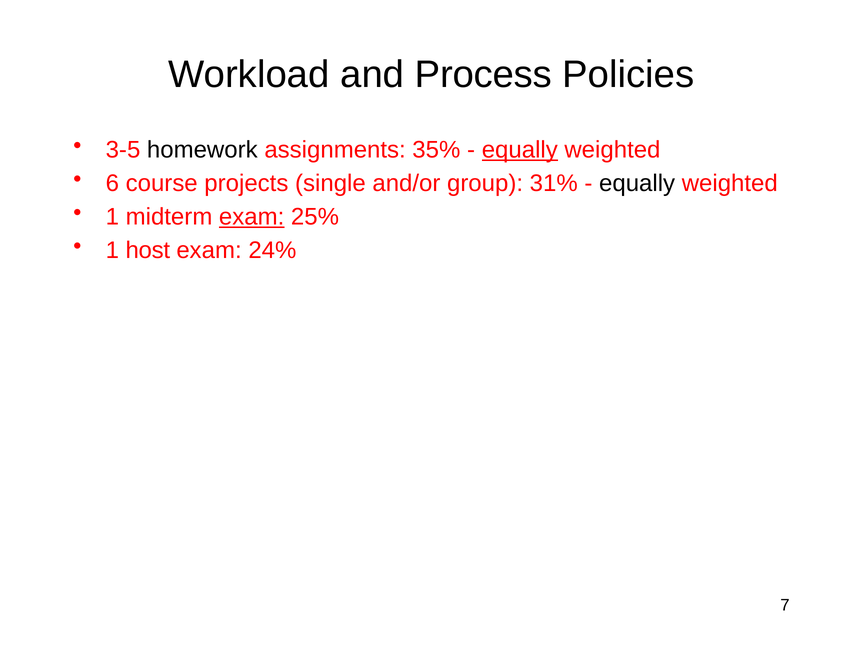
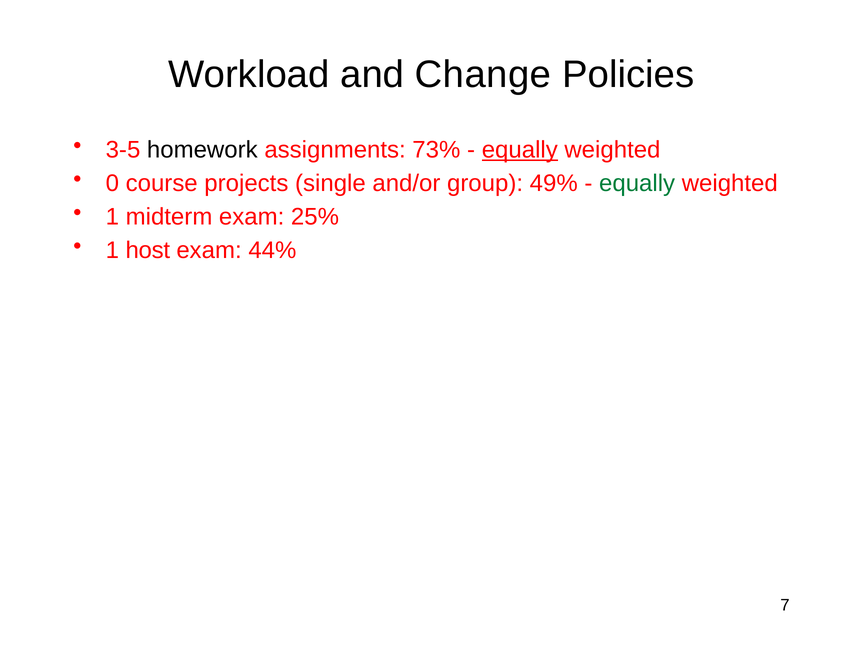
Process: Process -> Change
35%: 35% -> 73%
6: 6 -> 0
31%: 31% -> 49%
equally at (637, 183) colour: black -> green
exam at (252, 217) underline: present -> none
24%: 24% -> 44%
